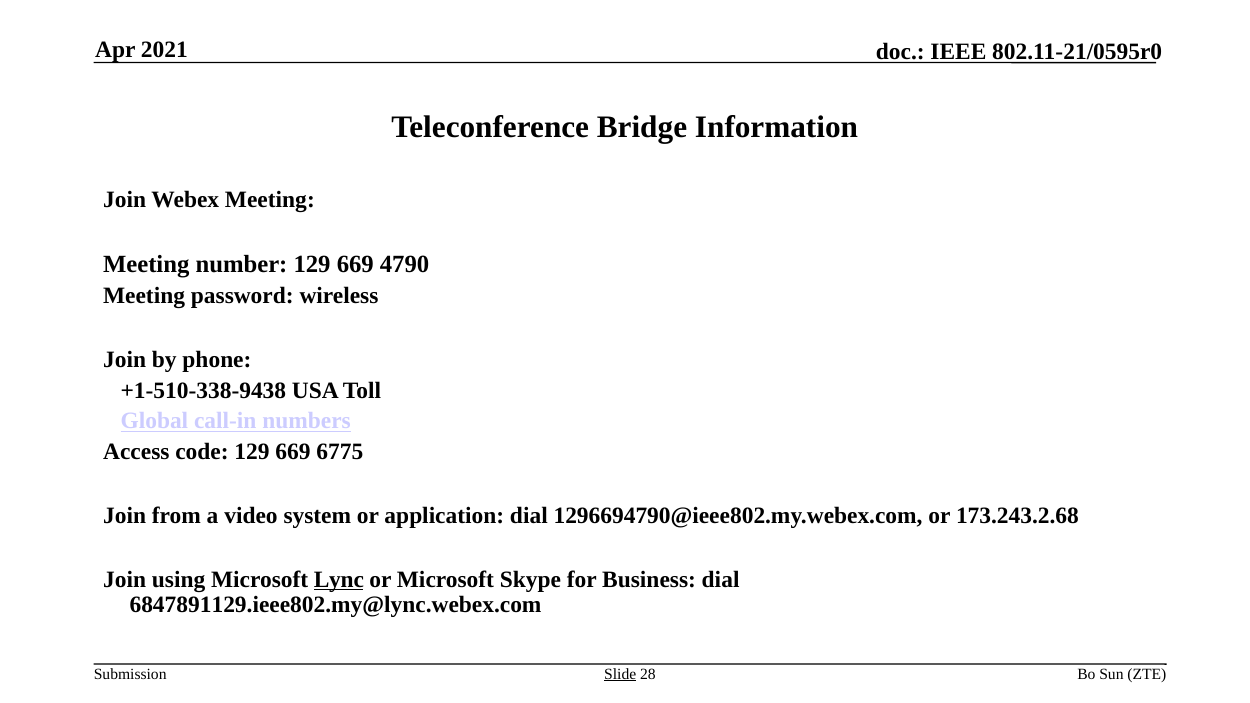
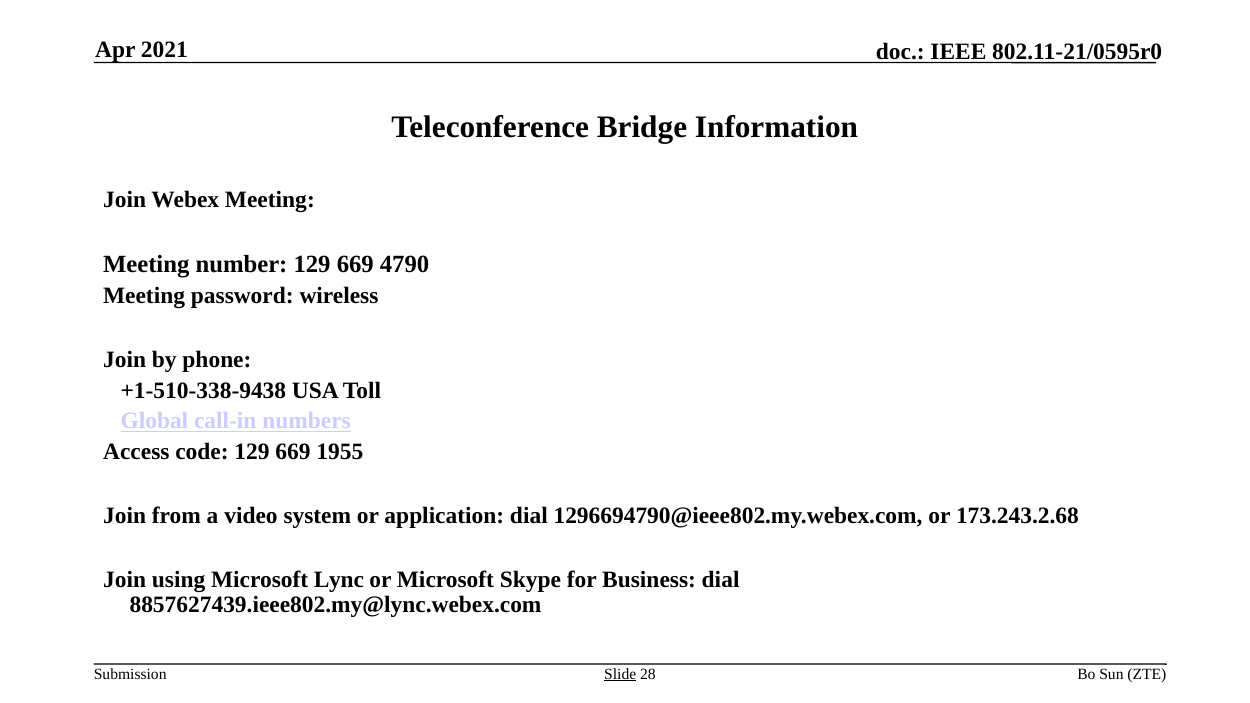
6775: 6775 -> 1955
Lync underline: present -> none
6847891129.ieee802.my@lync.webex.com: 6847891129.ieee802.my@lync.webex.com -> 8857627439.ieee802.my@lync.webex.com
